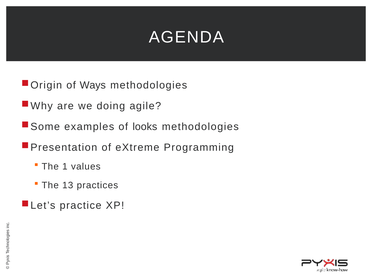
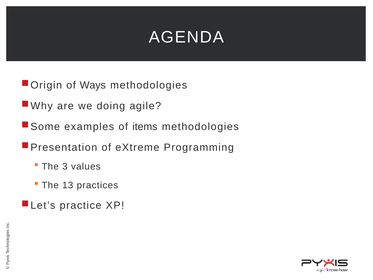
looks: looks -> items
1: 1 -> 3
